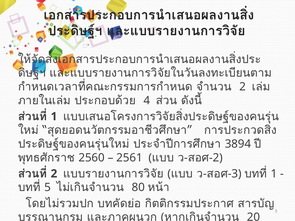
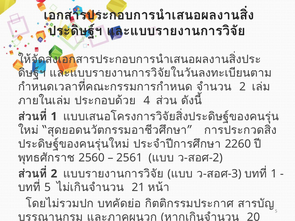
3894: 3894 -> 2260
80: 80 -> 21
